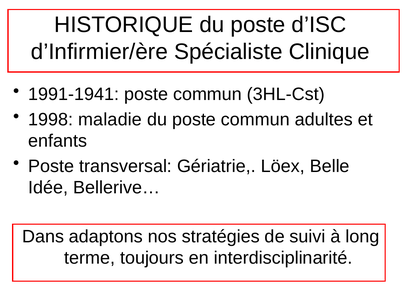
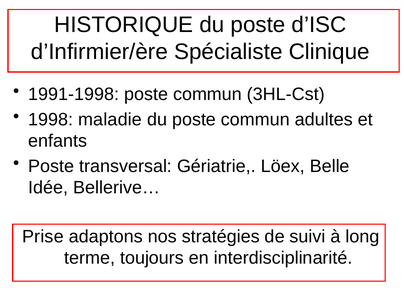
1991-1941: 1991-1941 -> 1991-1998
Dans: Dans -> Prise
